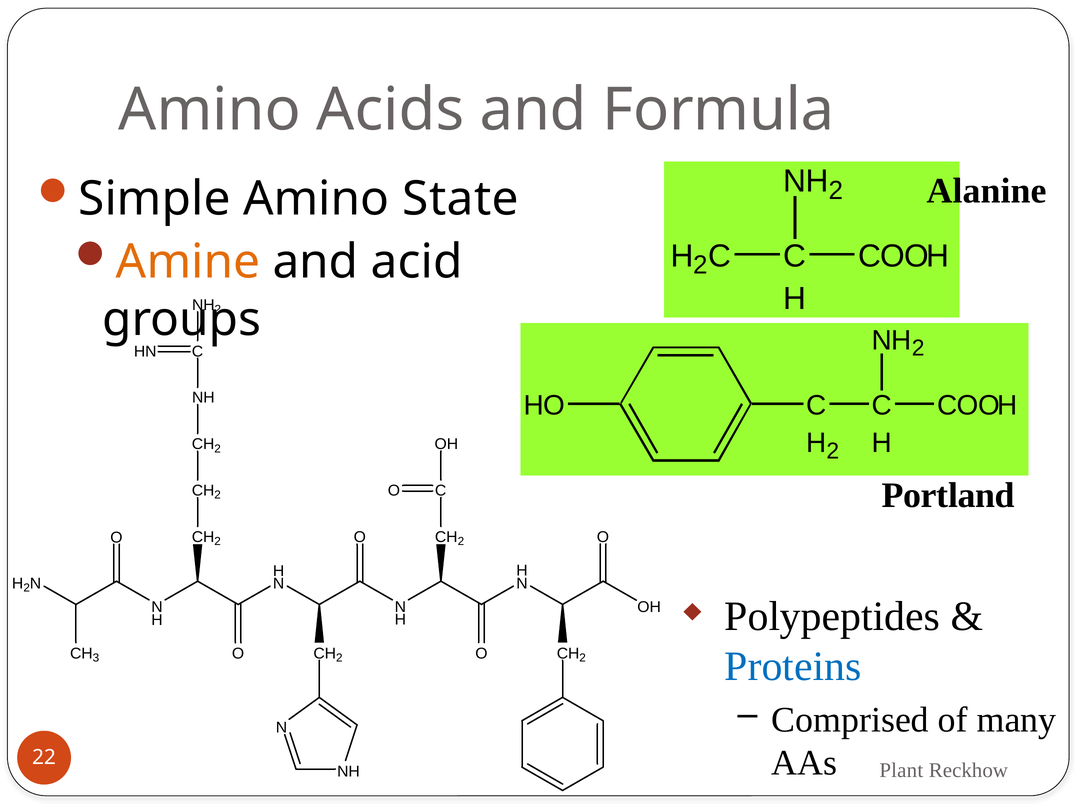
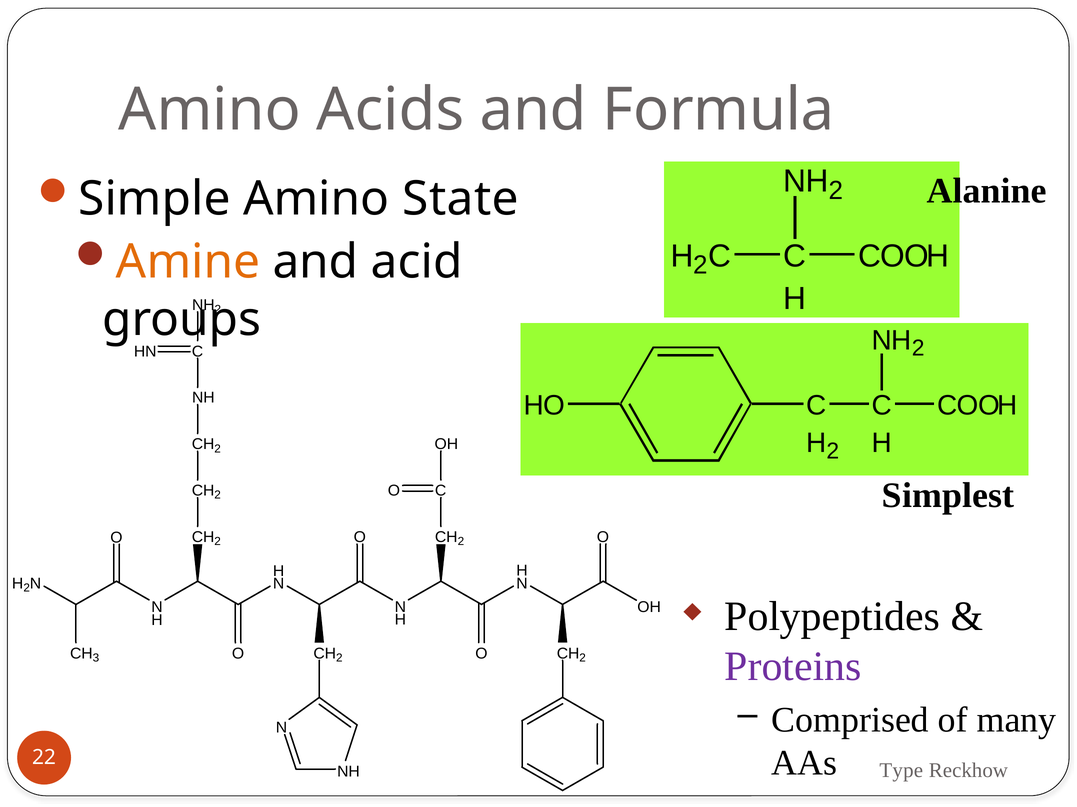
Portland: Portland -> Simplest
Proteins colour: blue -> purple
Plant: Plant -> Type
